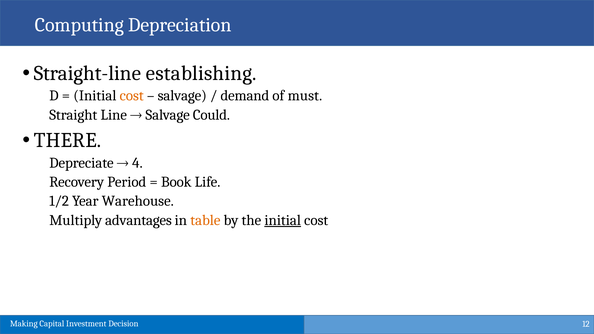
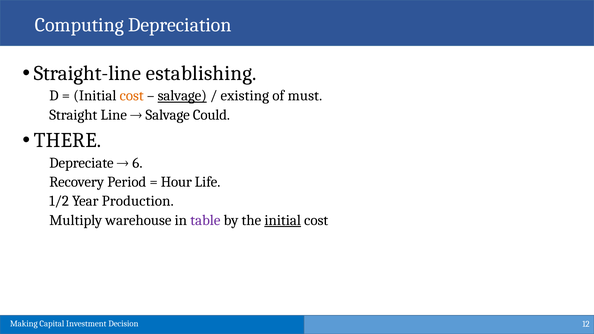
salvage at (182, 96) underline: none -> present
demand: demand -> existing
4: 4 -> 6
Book: Book -> Hour
Warehouse: Warehouse -> Production
advantages: advantages -> warehouse
table colour: orange -> purple
